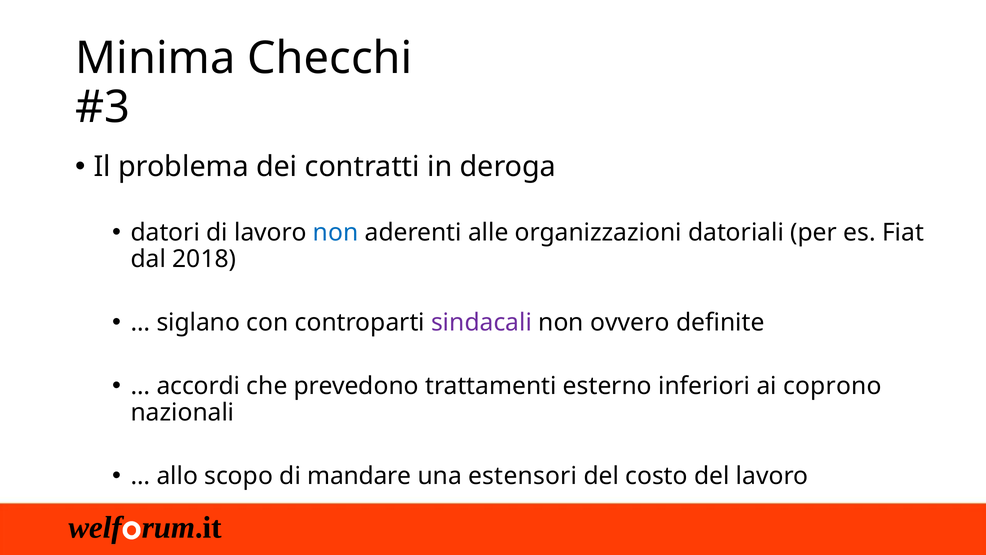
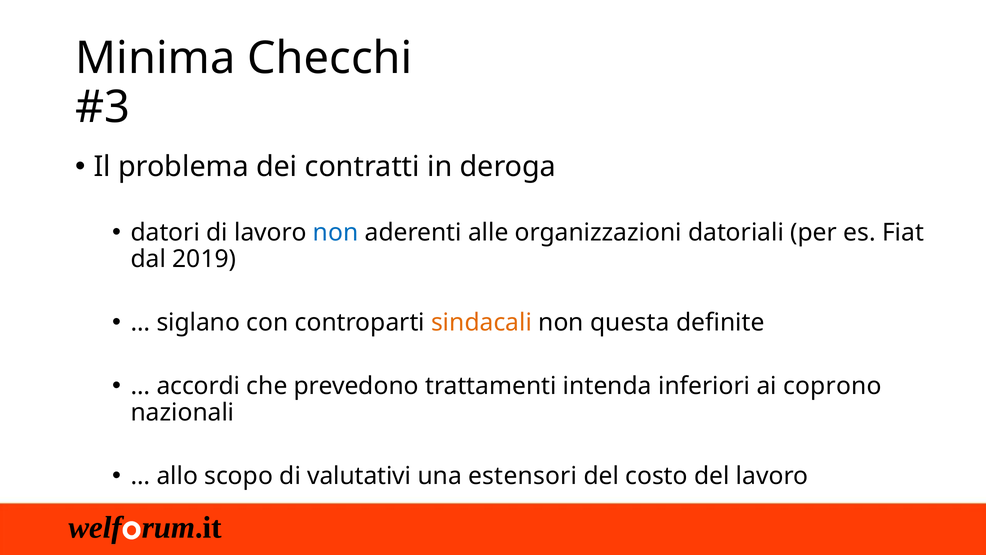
2018: 2018 -> 2019
sindacali colour: purple -> orange
ovvero: ovvero -> questa
esterno: esterno -> intenda
mandare: mandare -> valutativi
